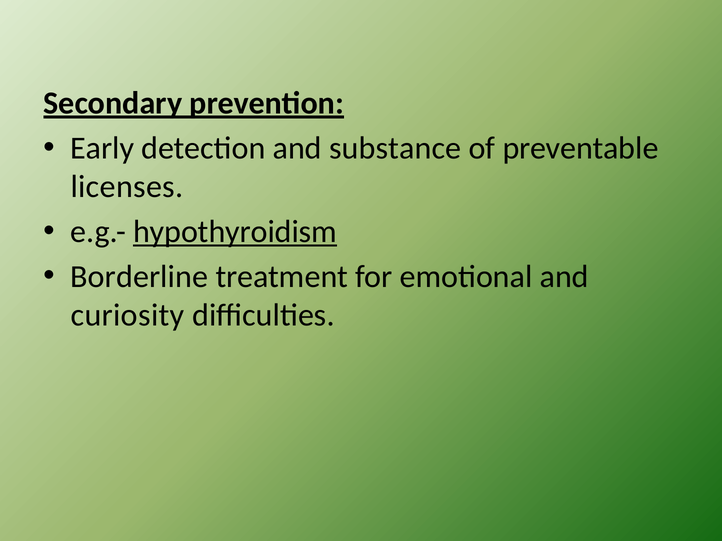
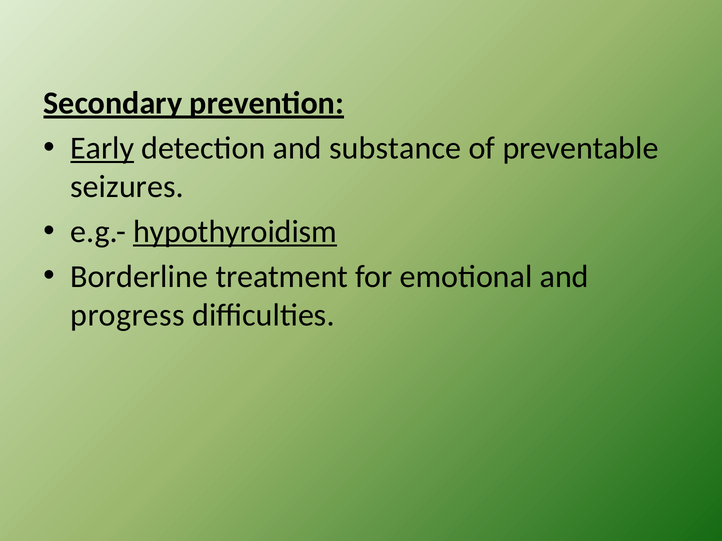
Early underline: none -> present
licenses: licenses -> seizures
curiosity: curiosity -> progress
